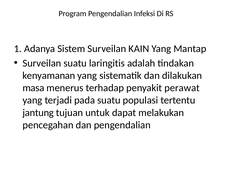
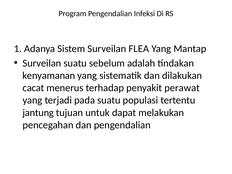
KAIN: KAIN -> FLEA
laringitis: laringitis -> sebelum
masa: masa -> cacat
